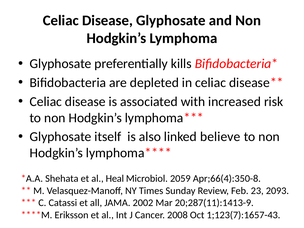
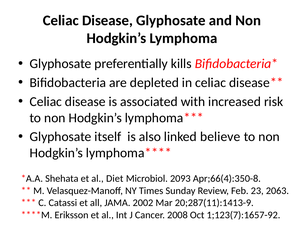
Heal: Heal -> Diet
2059: 2059 -> 2093
2093: 2093 -> 2063
1;123(7):1657-43: 1;123(7):1657-43 -> 1;123(7):1657-92
